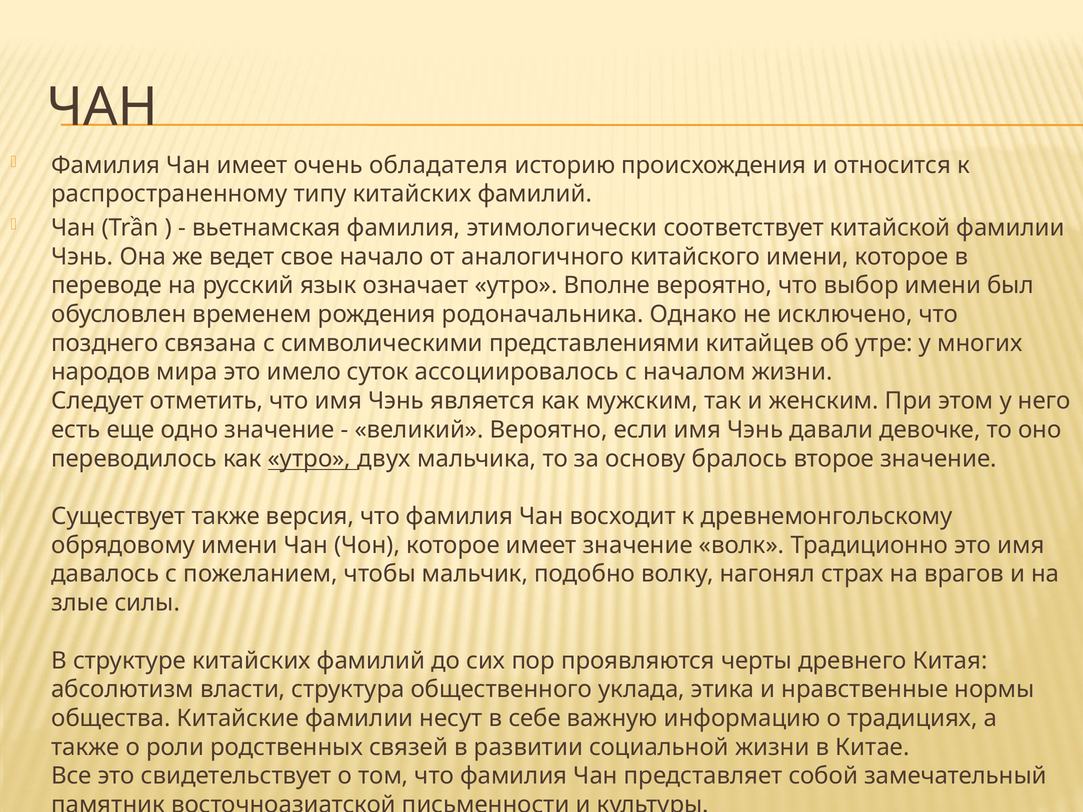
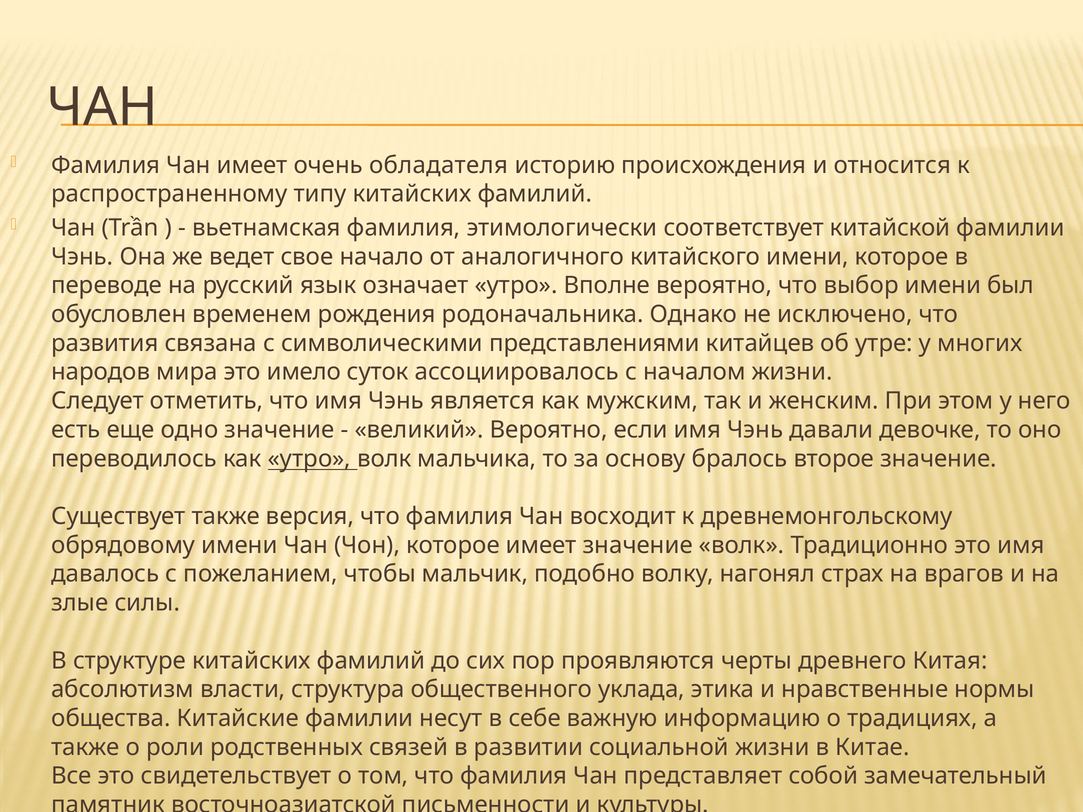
позднего: позднего -> развития
утро двух: двух -> волк
